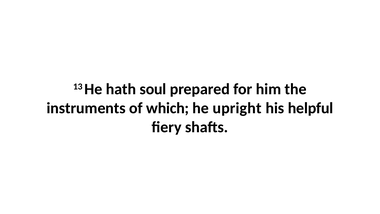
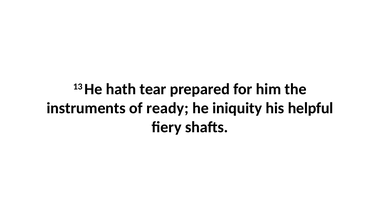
soul: soul -> tear
which: which -> ready
upright: upright -> iniquity
